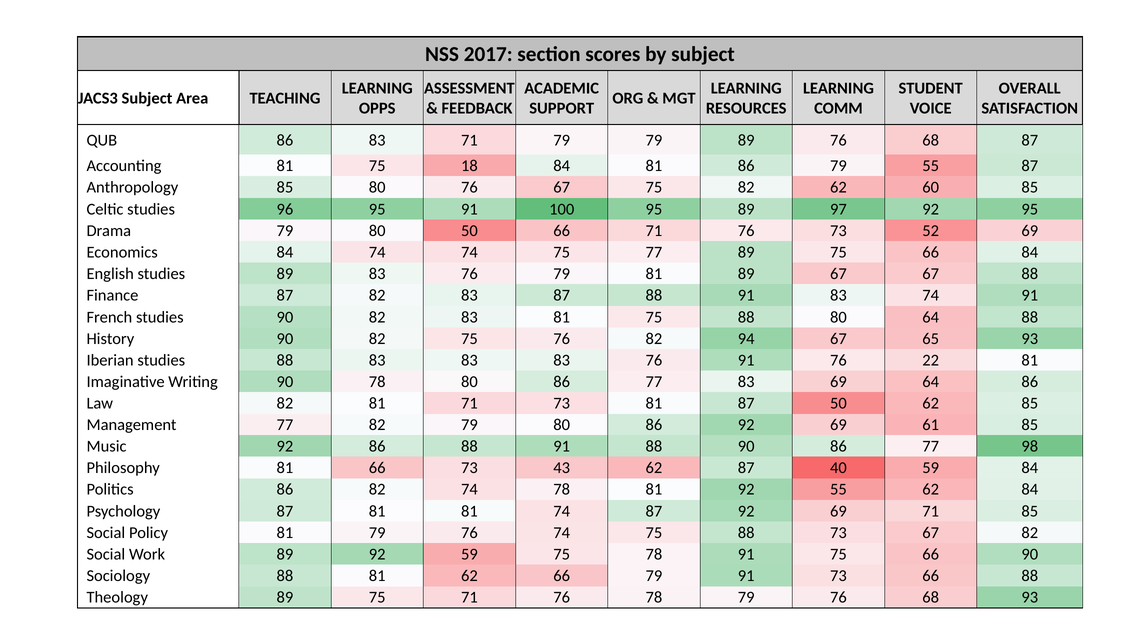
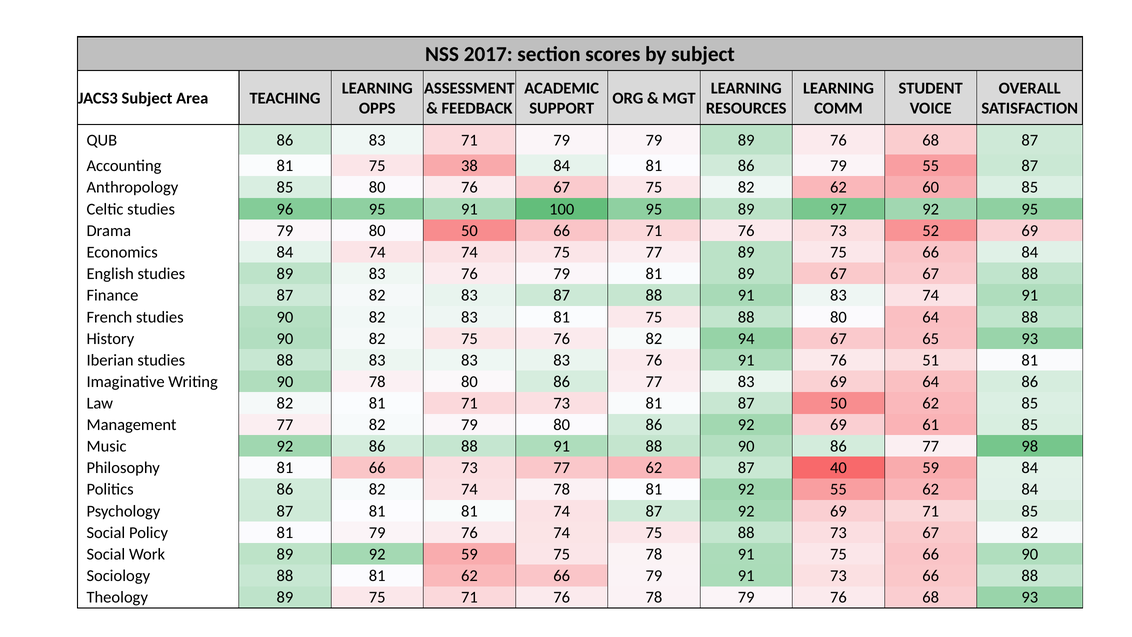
18: 18 -> 38
22: 22 -> 51
73 43: 43 -> 77
